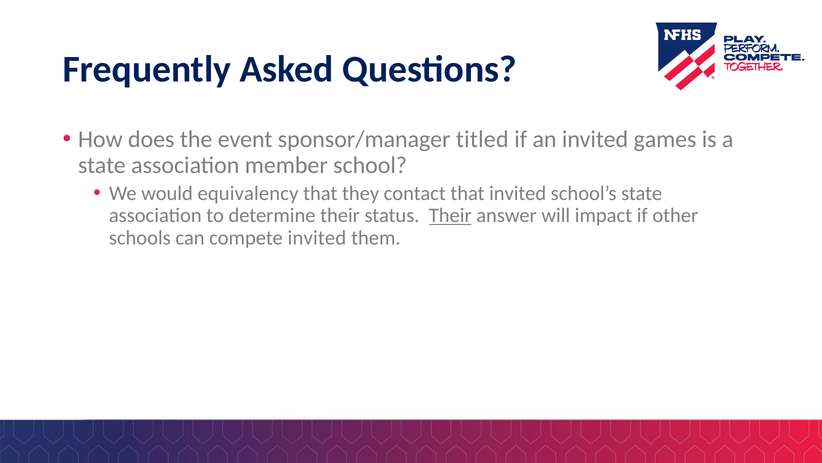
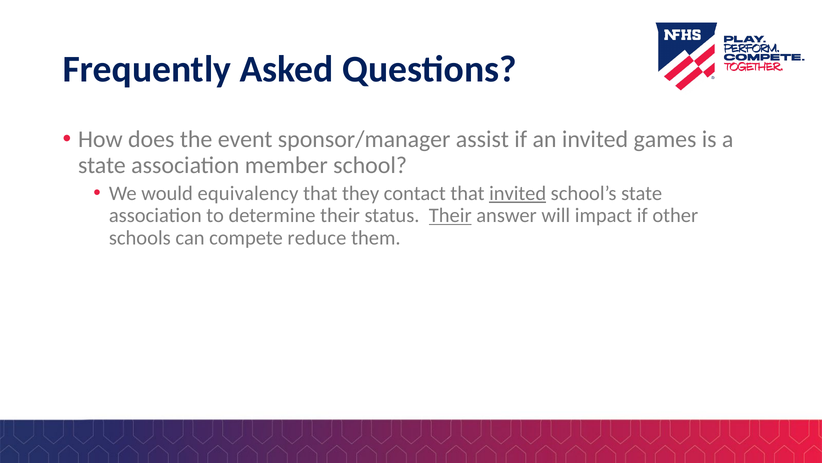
titled: titled -> assist
invited at (518, 193) underline: none -> present
compete invited: invited -> reduce
